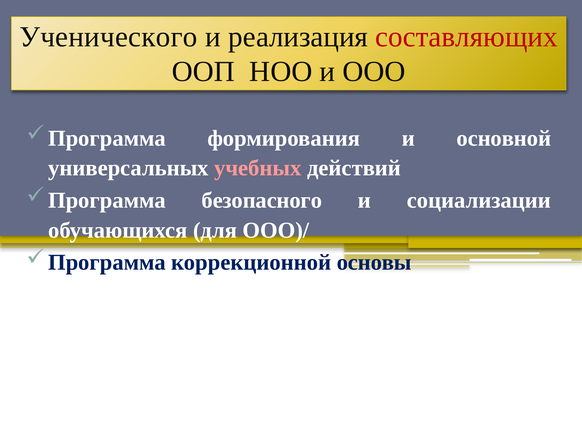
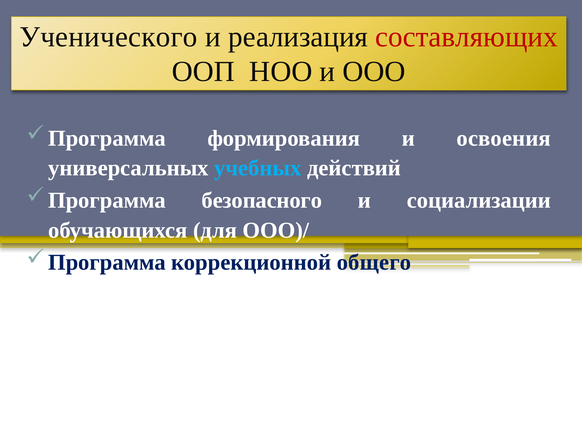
основной: основной -> освоения
учебных colour: pink -> light blue
основы: основы -> общего
